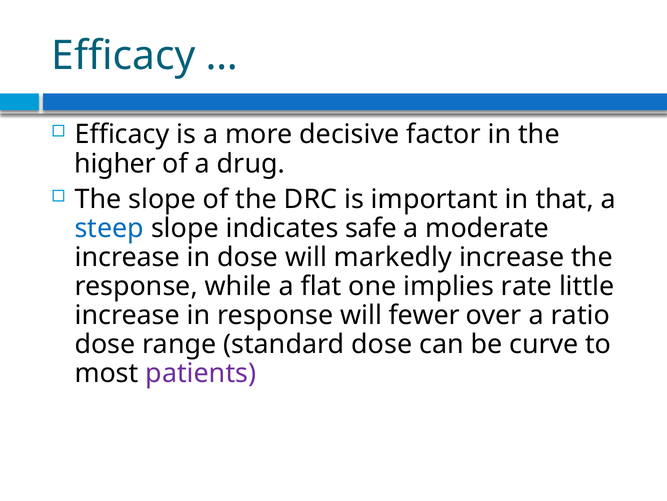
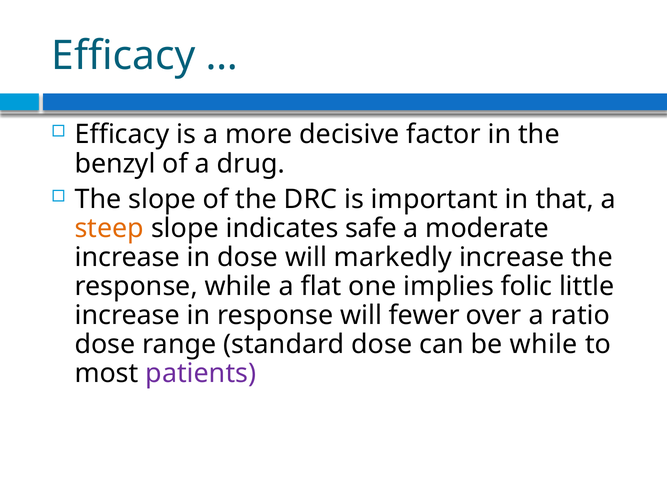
higher: higher -> benzyl
steep colour: blue -> orange
rate: rate -> folic
be curve: curve -> while
